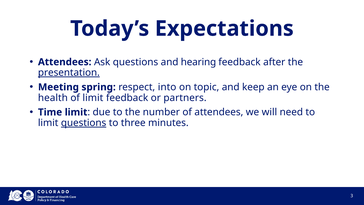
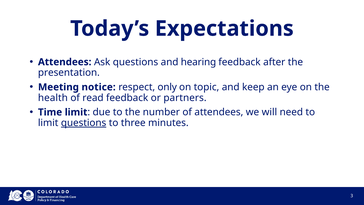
presentation underline: present -> none
spring: spring -> notice
into: into -> only
of limit: limit -> read
